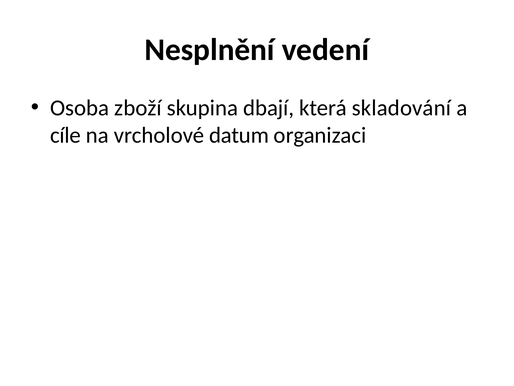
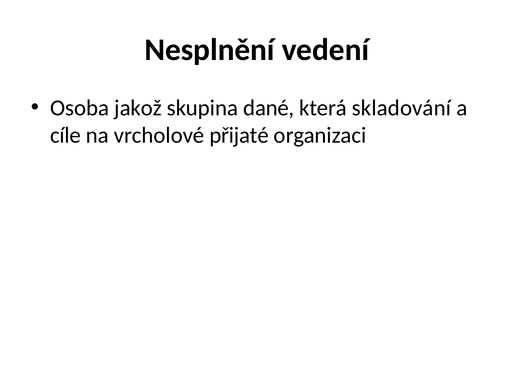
zboží: zboží -> jakož
dbají: dbají -> dané
datum: datum -> přijaté
